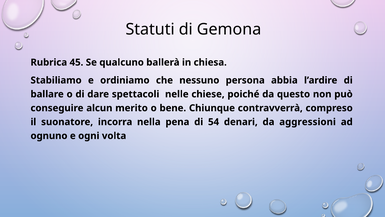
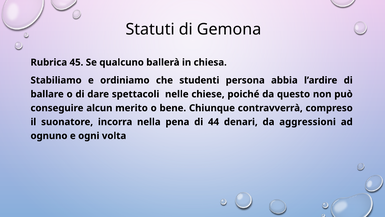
nessuno: nessuno -> studenti
54: 54 -> 44
